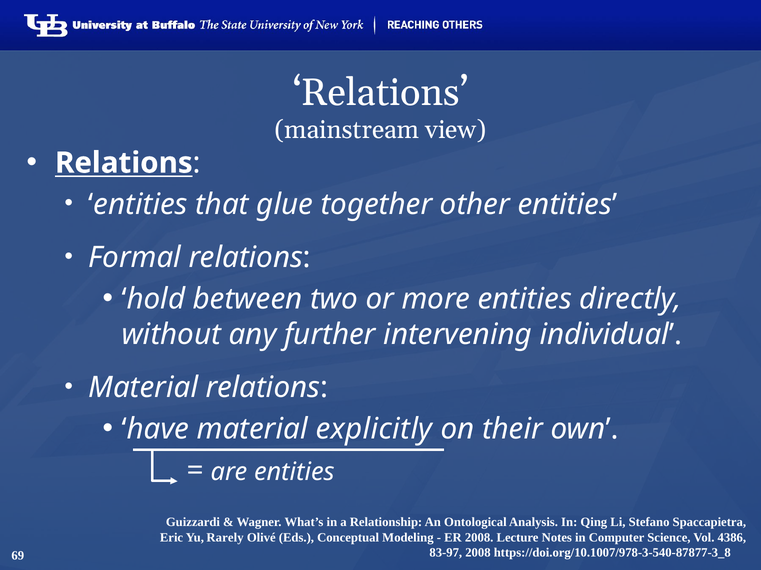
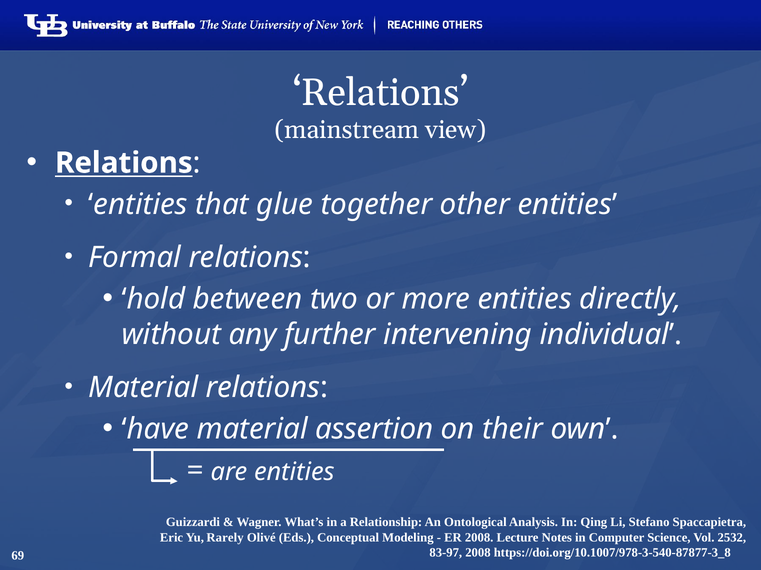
explicitly: explicitly -> assertion
4386: 4386 -> 2532
